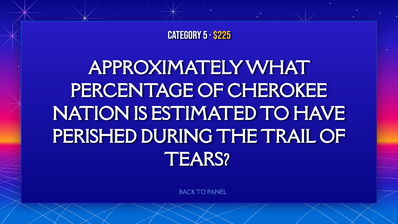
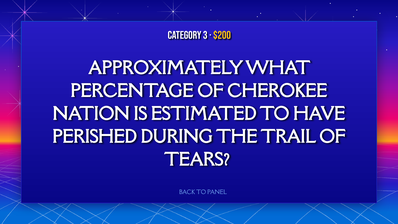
5: 5 -> 3
$225: $225 -> $200
